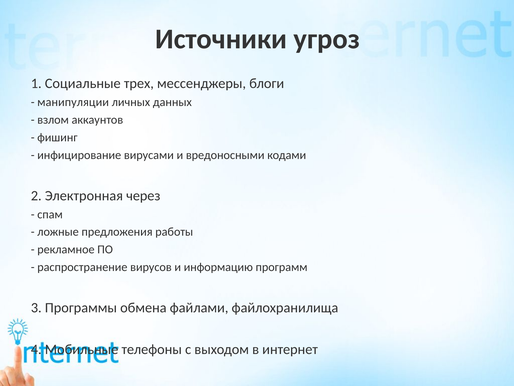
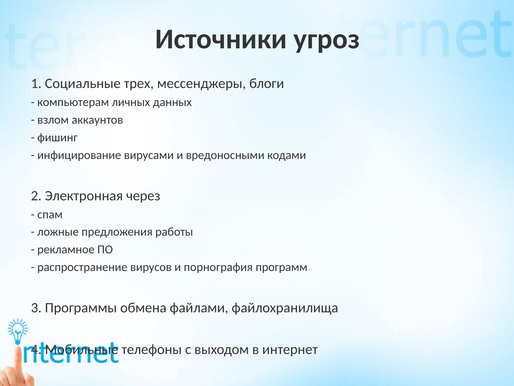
манипуляции: манипуляции -> компьютерам
информацию: информацию -> порнография
